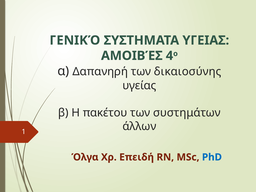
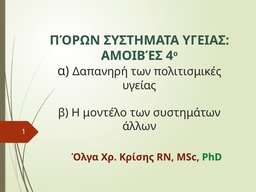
ΓΕΝΙΚΌ: ΓΕΝΙΚΌ -> ΠΌΡΩΝ
δικαιοσύνης: δικαιοσύνης -> πολιτισμικές
πακέτου: πακέτου -> μοντέλο
Επειδή: Επειδή -> Κρίσης
PhD colour: blue -> green
